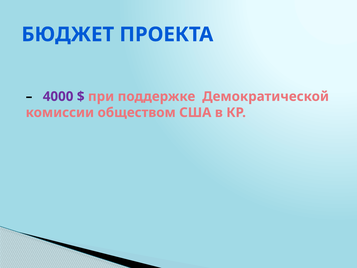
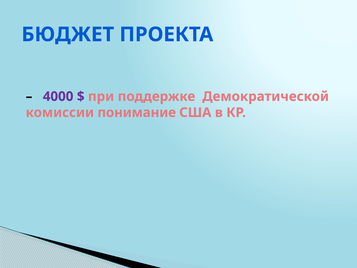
обществом: обществом -> понимание
